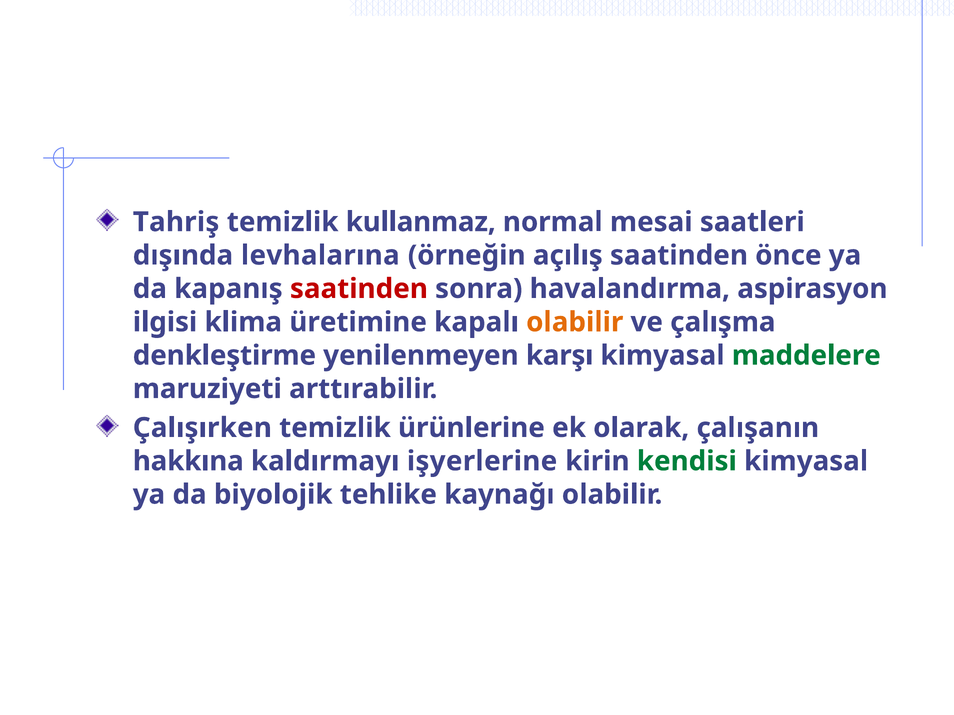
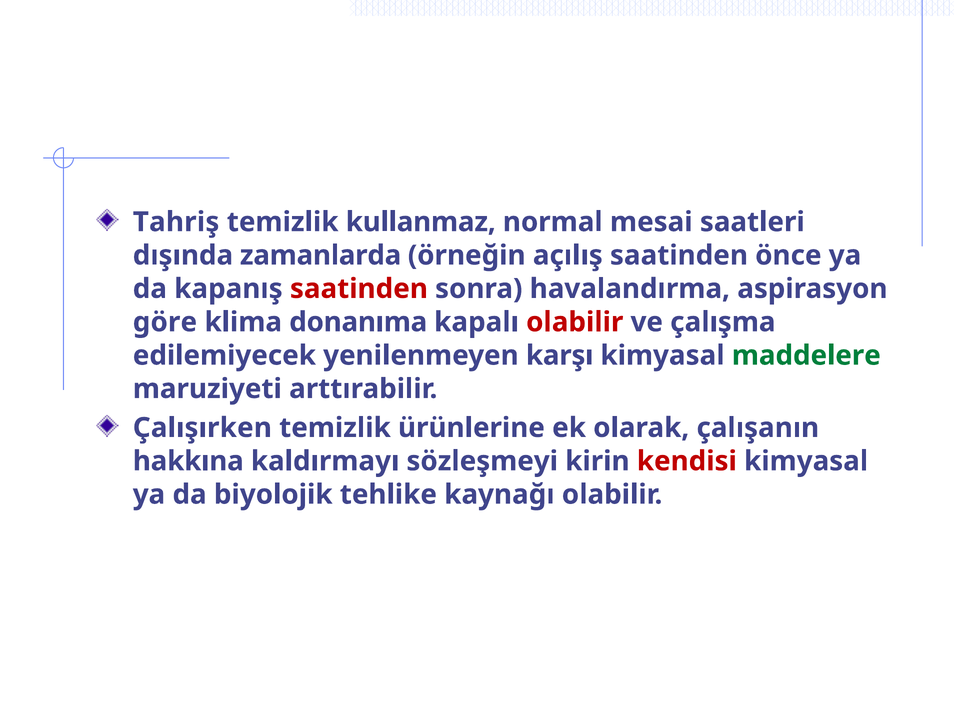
levhalarına: levhalarına -> zamanlarda
ilgisi: ilgisi -> göre
üretimine: üretimine -> donanıma
olabilir at (575, 322) colour: orange -> red
denkleştirme: denkleştirme -> edilemiyecek
işyerlerine: işyerlerine -> sözleşmeyi
kendisi colour: green -> red
